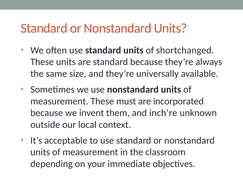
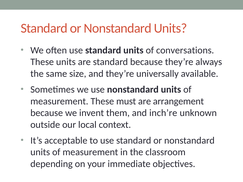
shortchanged: shortchanged -> conversations
incorporated: incorporated -> arrangement
